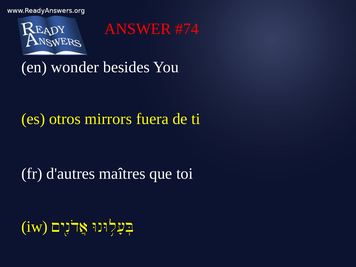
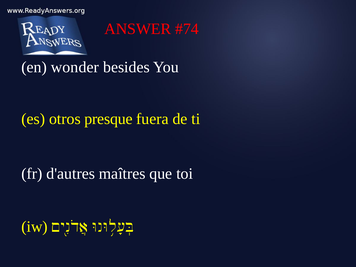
mirrors: mirrors -> presque
